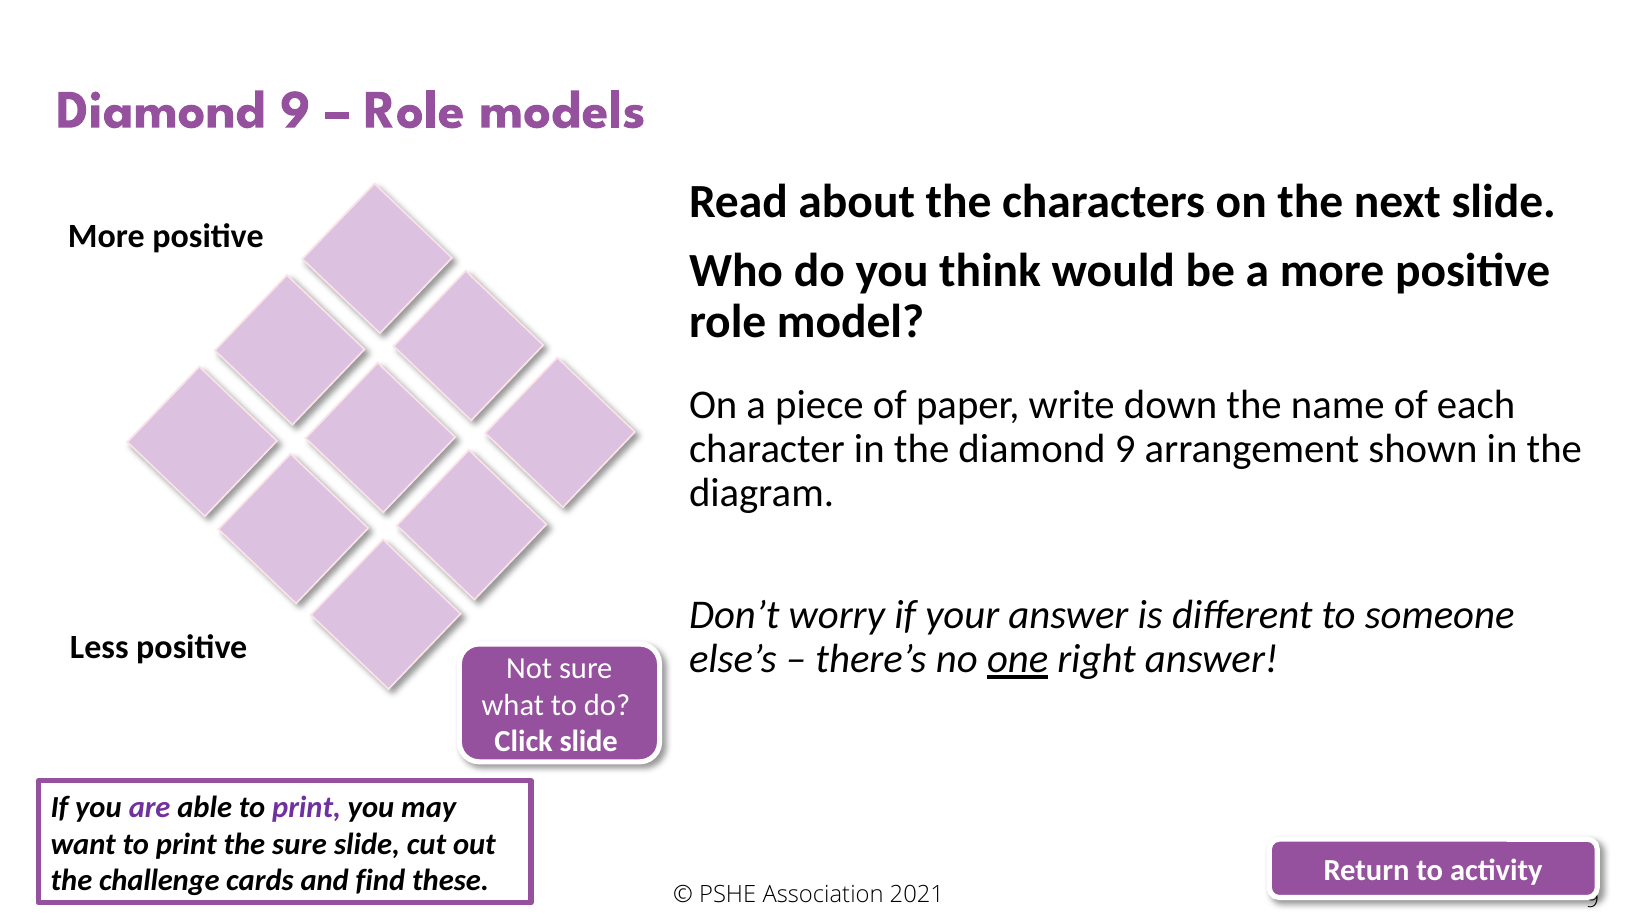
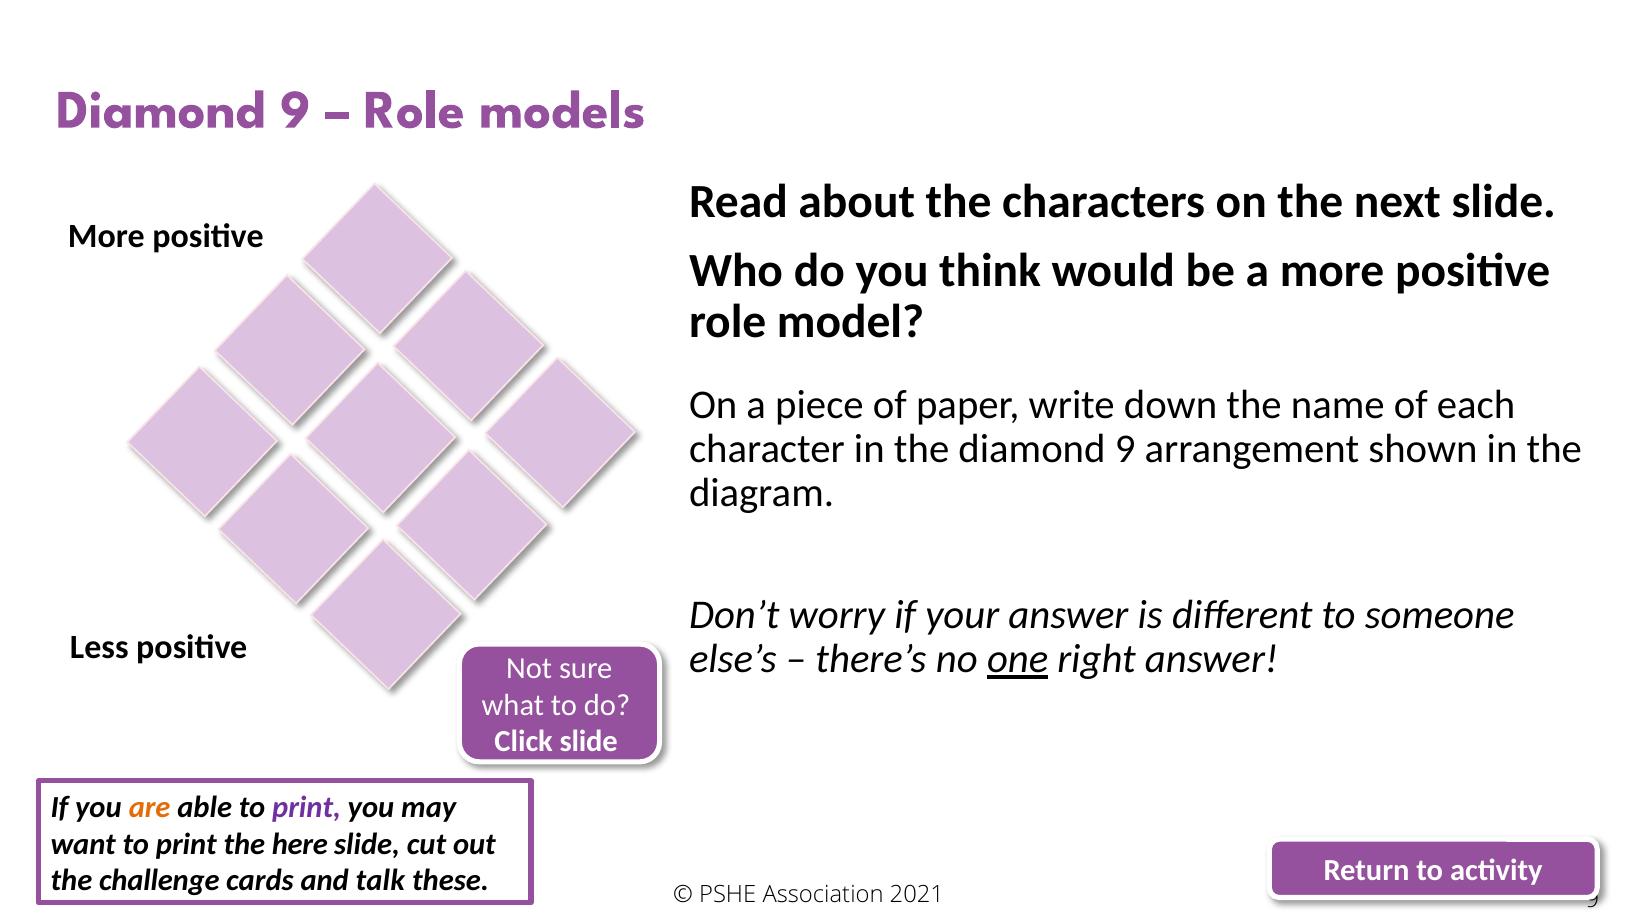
are at (150, 807) colour: purple -> orange
the sure: sure -> here
find: find -> talk
